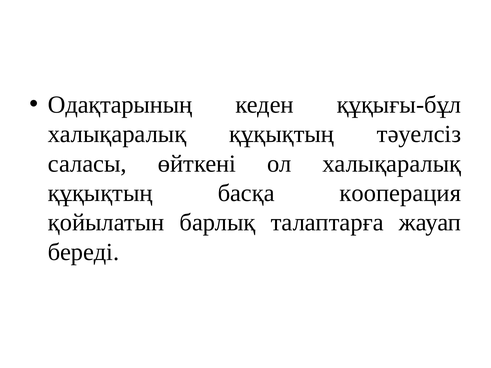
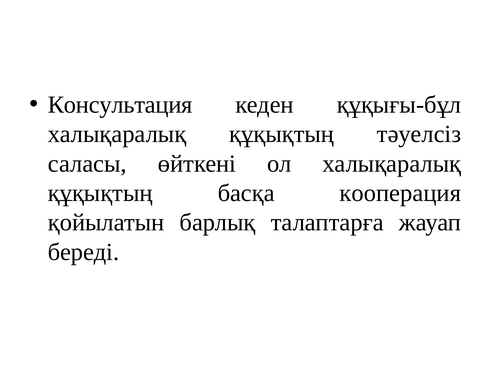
Одақтарының: Одақтарының -> Консультация
